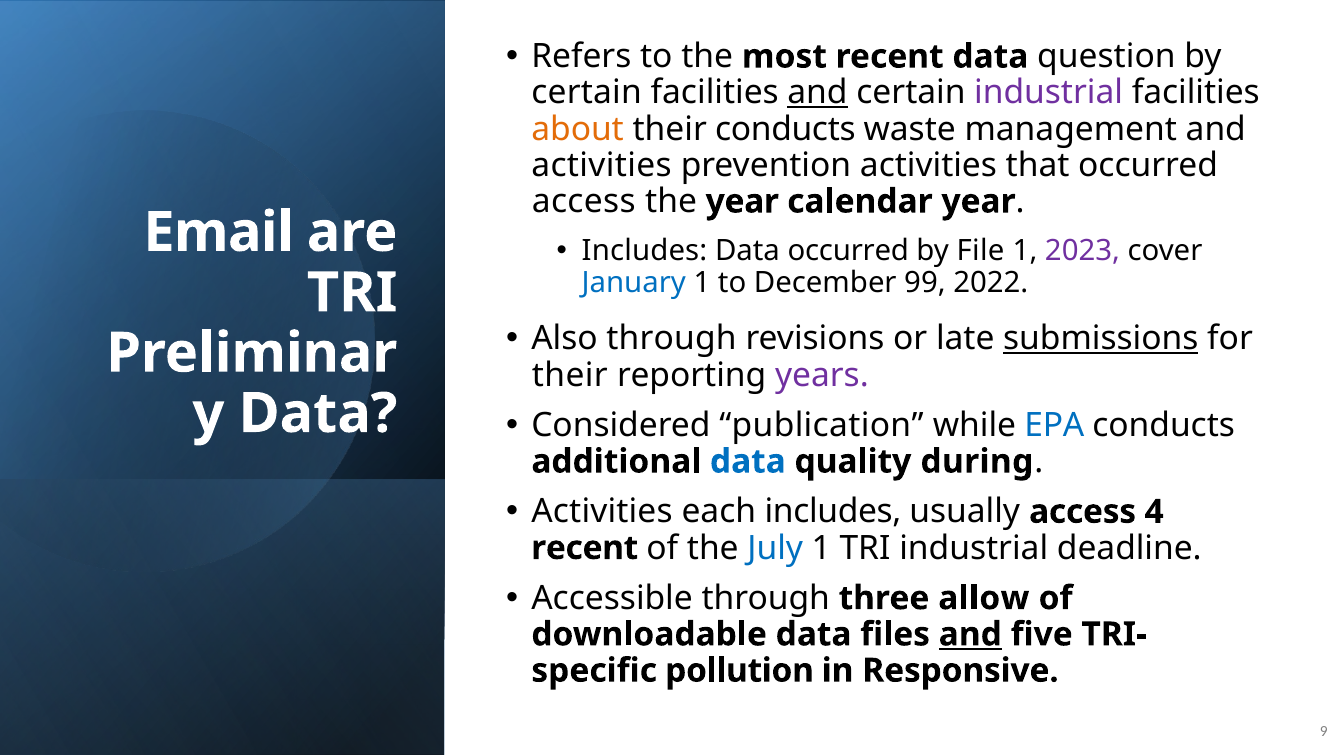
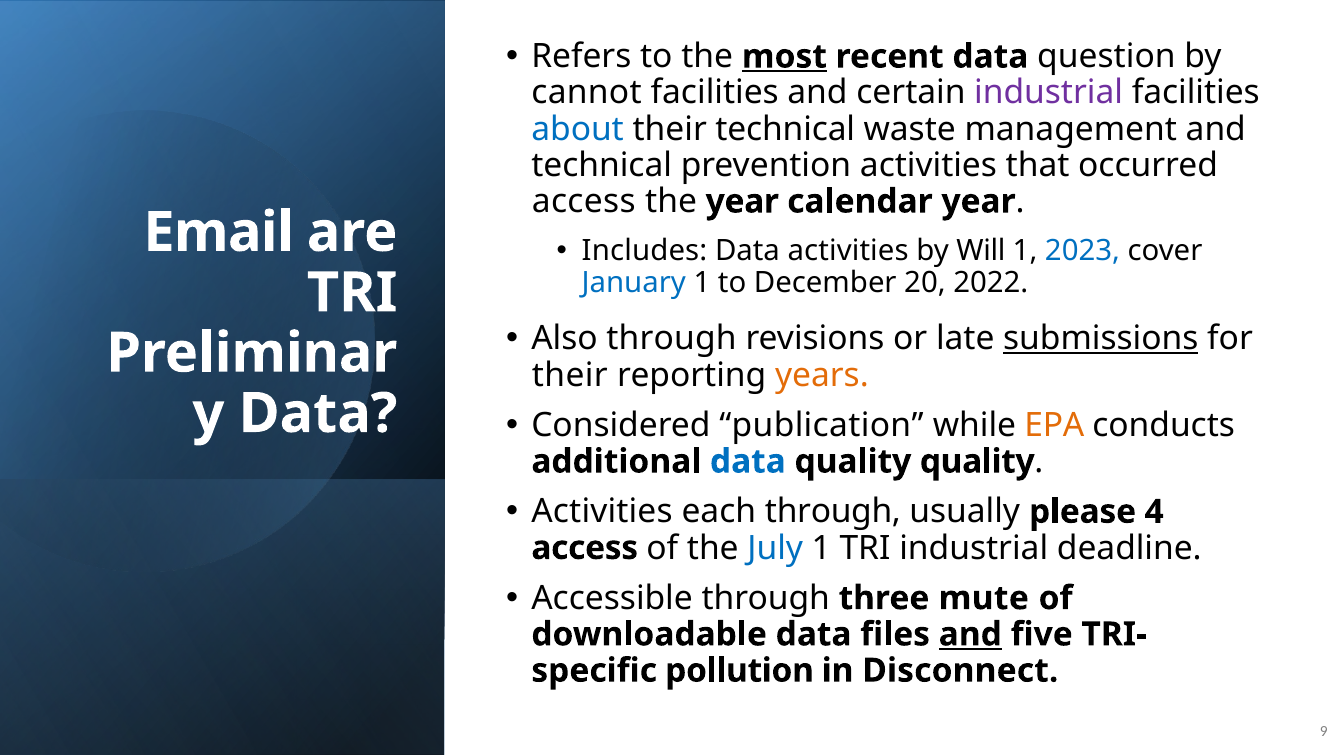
most underline: none -> present
certain at (587, 93): certain -> cannot
and at (817, 93) underline: present -> none
about colour: orange -> blue
their conducts: conducts -> technical
activities at (602, 165): activities -> technical
Data occurred: occurred -> activities
File: File -> Will
2023 colour: purple -> blue
99: 99 -> 20
years colour: purple -> orange
EPA colour: blue -> orange
quality during: during -> quality
each includes: includes -> through
usually access: access -> please
recent at (585, 548): recent -> access
allow: allow -> mute
Responsive: Responsive -> Disconnect
